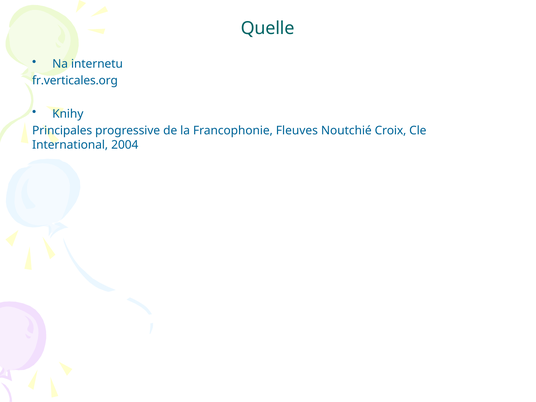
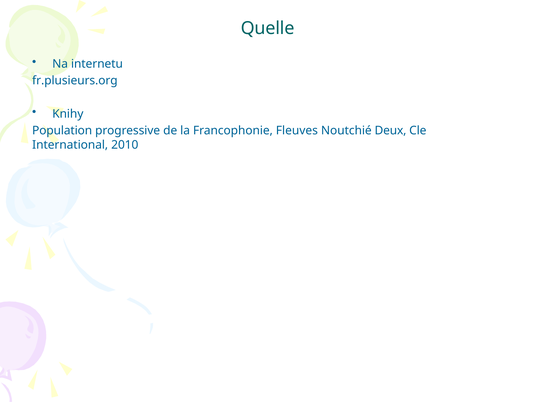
fr.verticales.org: fr.verticales.org -> fr.plusieurs.org
Principales: Principales -> Population
Croix: Croix -> Deux
2004: 2004 -> 2010
